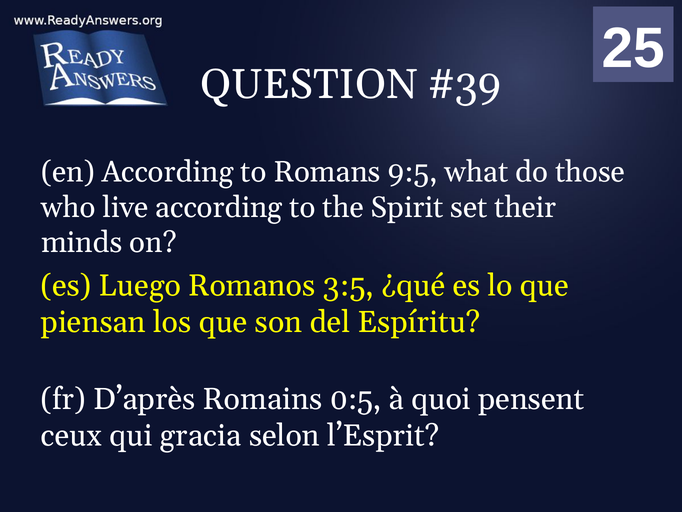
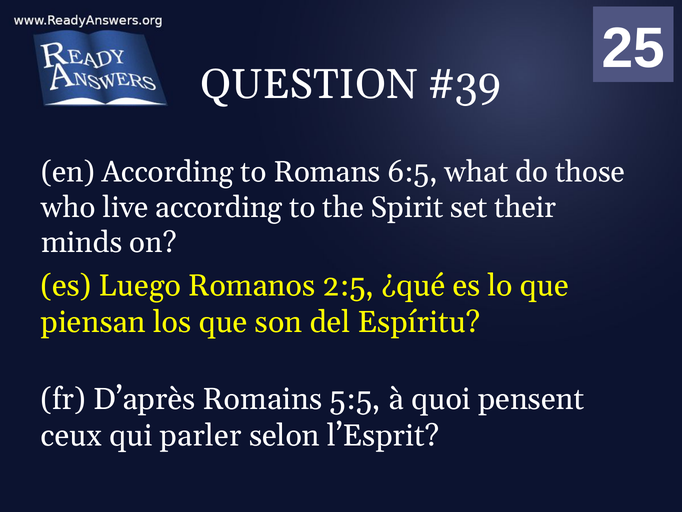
9:5: 9:5 -> 6:5
3:5: 3:5 -> 2:5
0:5: 0:5 -> 5:5
gracia: gracia -> parler
